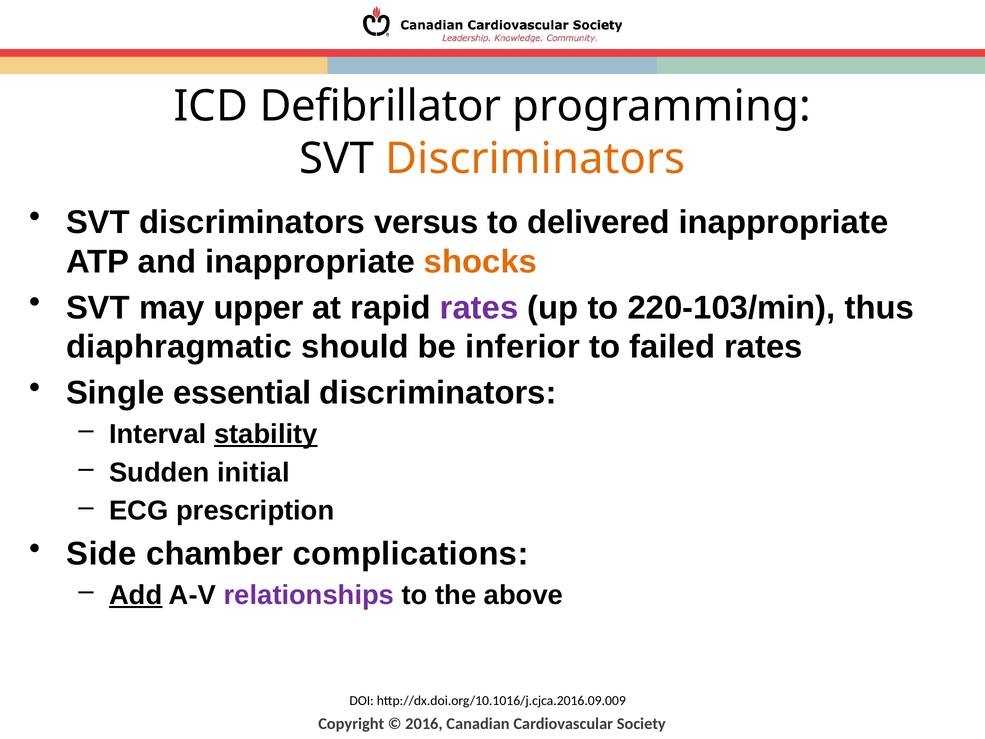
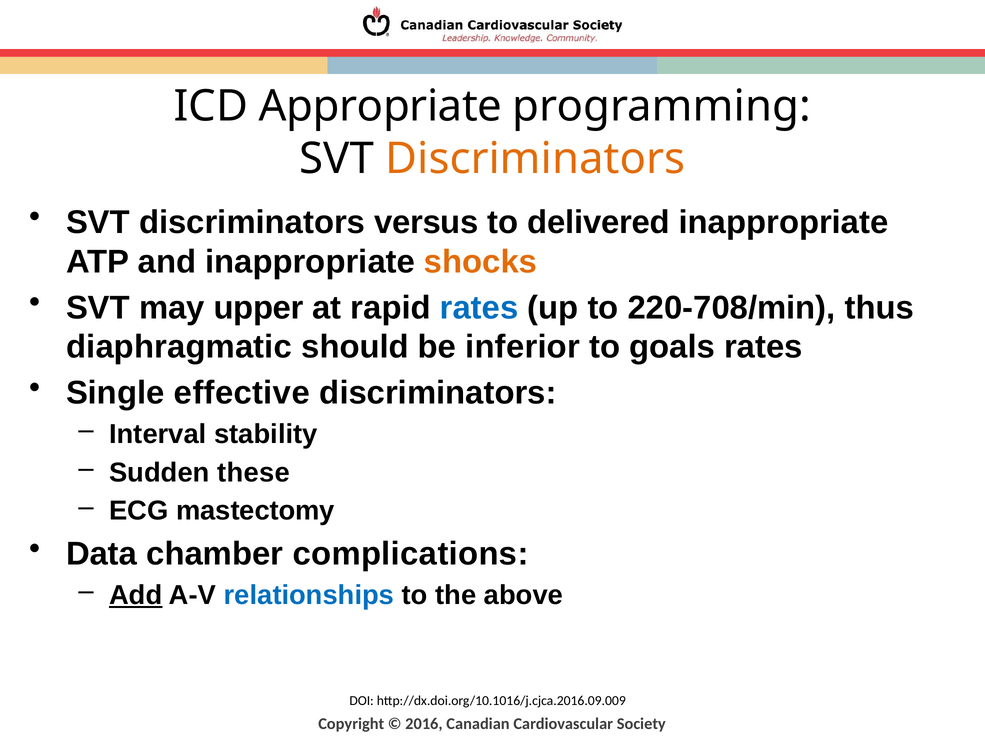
Defibrillator: Defibrillator -> Appropriate
rates at (479, 308) colour: purple -> blue
220-103/min: 220-103/min -> 220-708/min
failed: failed -> goals
essential: essential -> effective
stability underline: present -> none
initial: initial -> these
prescription: prescription -> mastectomy
Side: Side -> Data
relationships colour: purple -> blue
